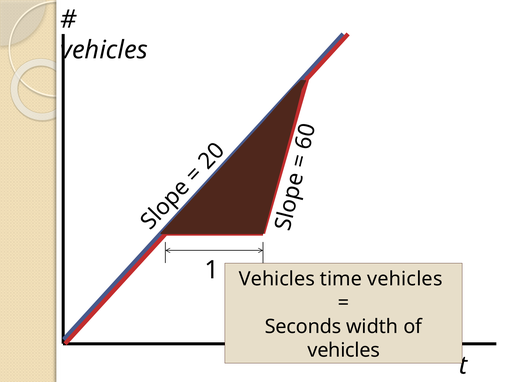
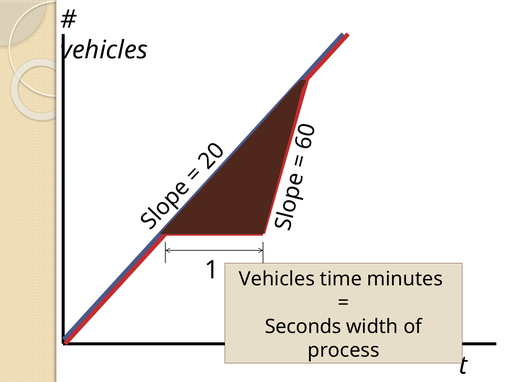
time vehicles: vehicles -> minutes
vehicles at (344, 350): vehicles -> process
